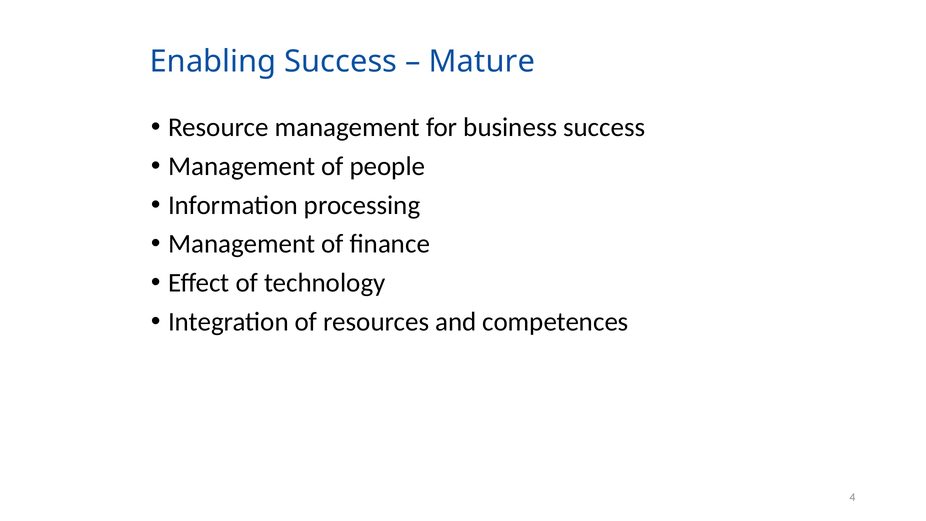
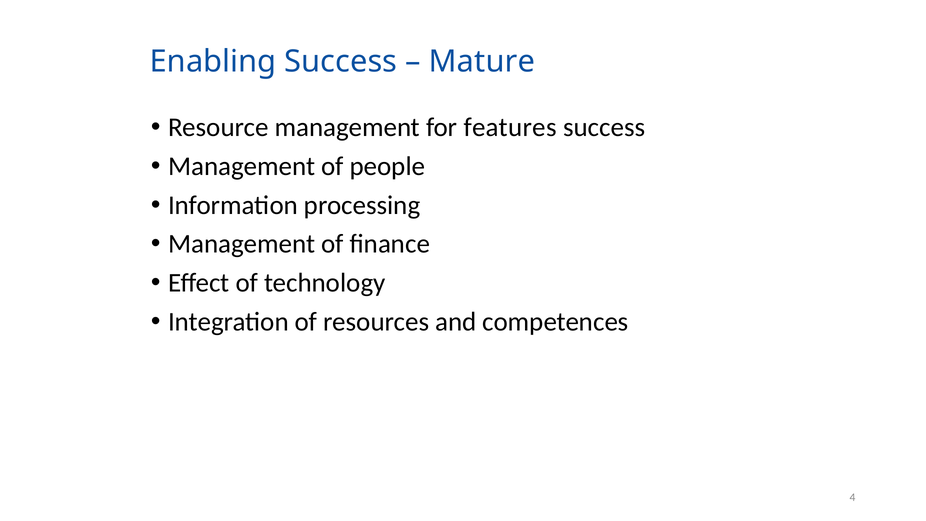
business: business -> features
